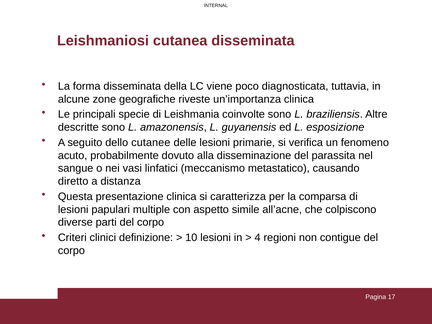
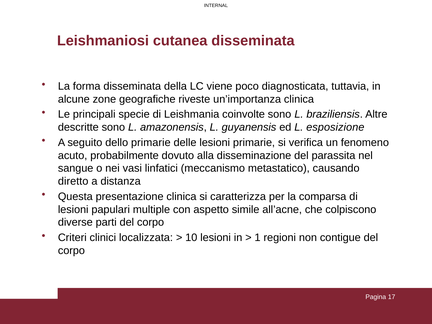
dello cutanee: cutanee -> primarie
definizione: definizione -> localizzata
4: 4 -> 1
